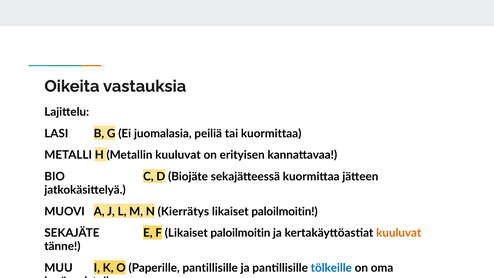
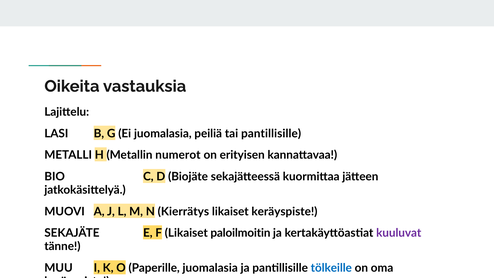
tai kuormittaa: kuormittaa -> pantillisille
Metallin kuuluvat: kuuluvat -> numerot
paloilmoitin at (285, 211): paloilmoitin -> keräyspiste
kuuluvat at (399, 233) colour: orange -> purple
Paperille pantillisille: pantillisille -> juomalasia
